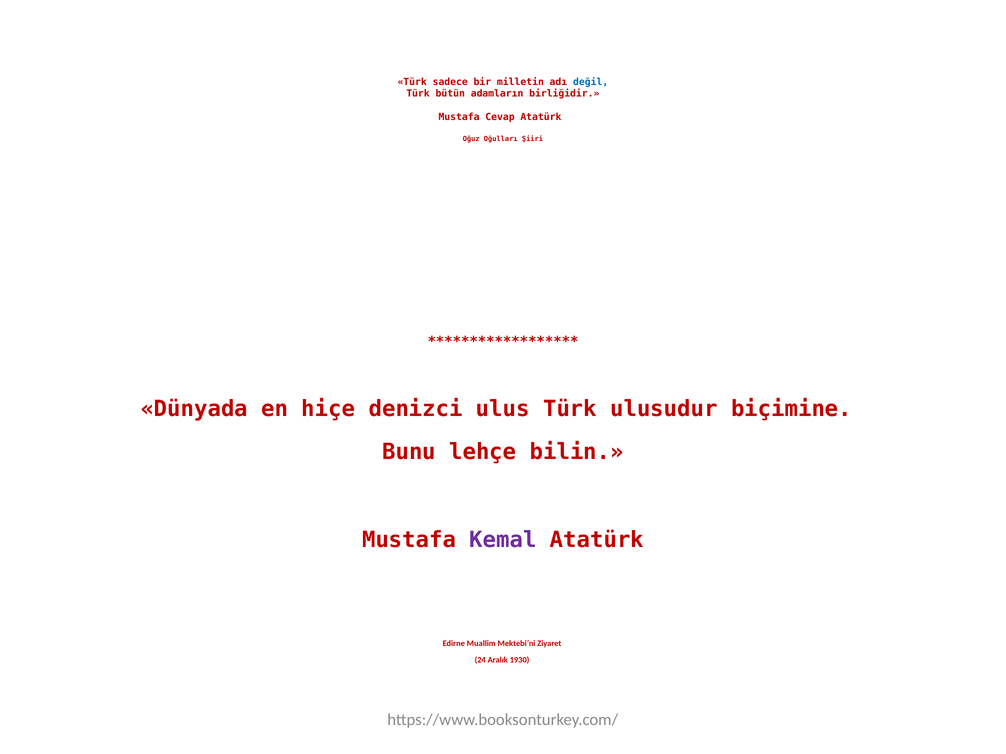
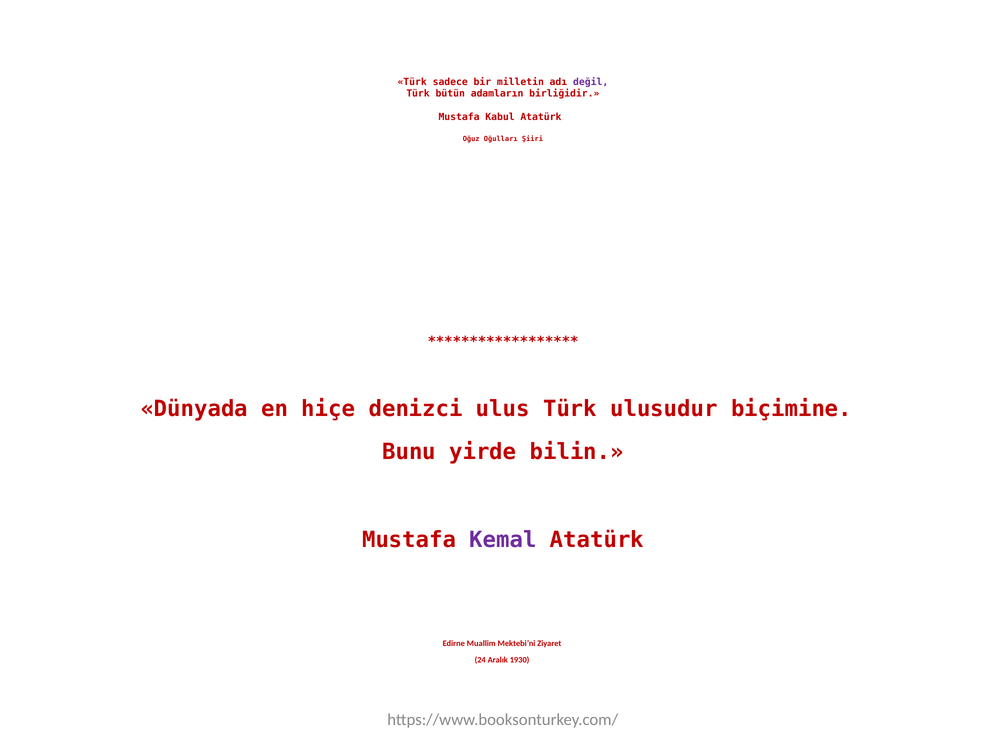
değil colour: blue -> purple
Cevap: Cevap -> Kabul
lehçe: lehçe -> yirde
